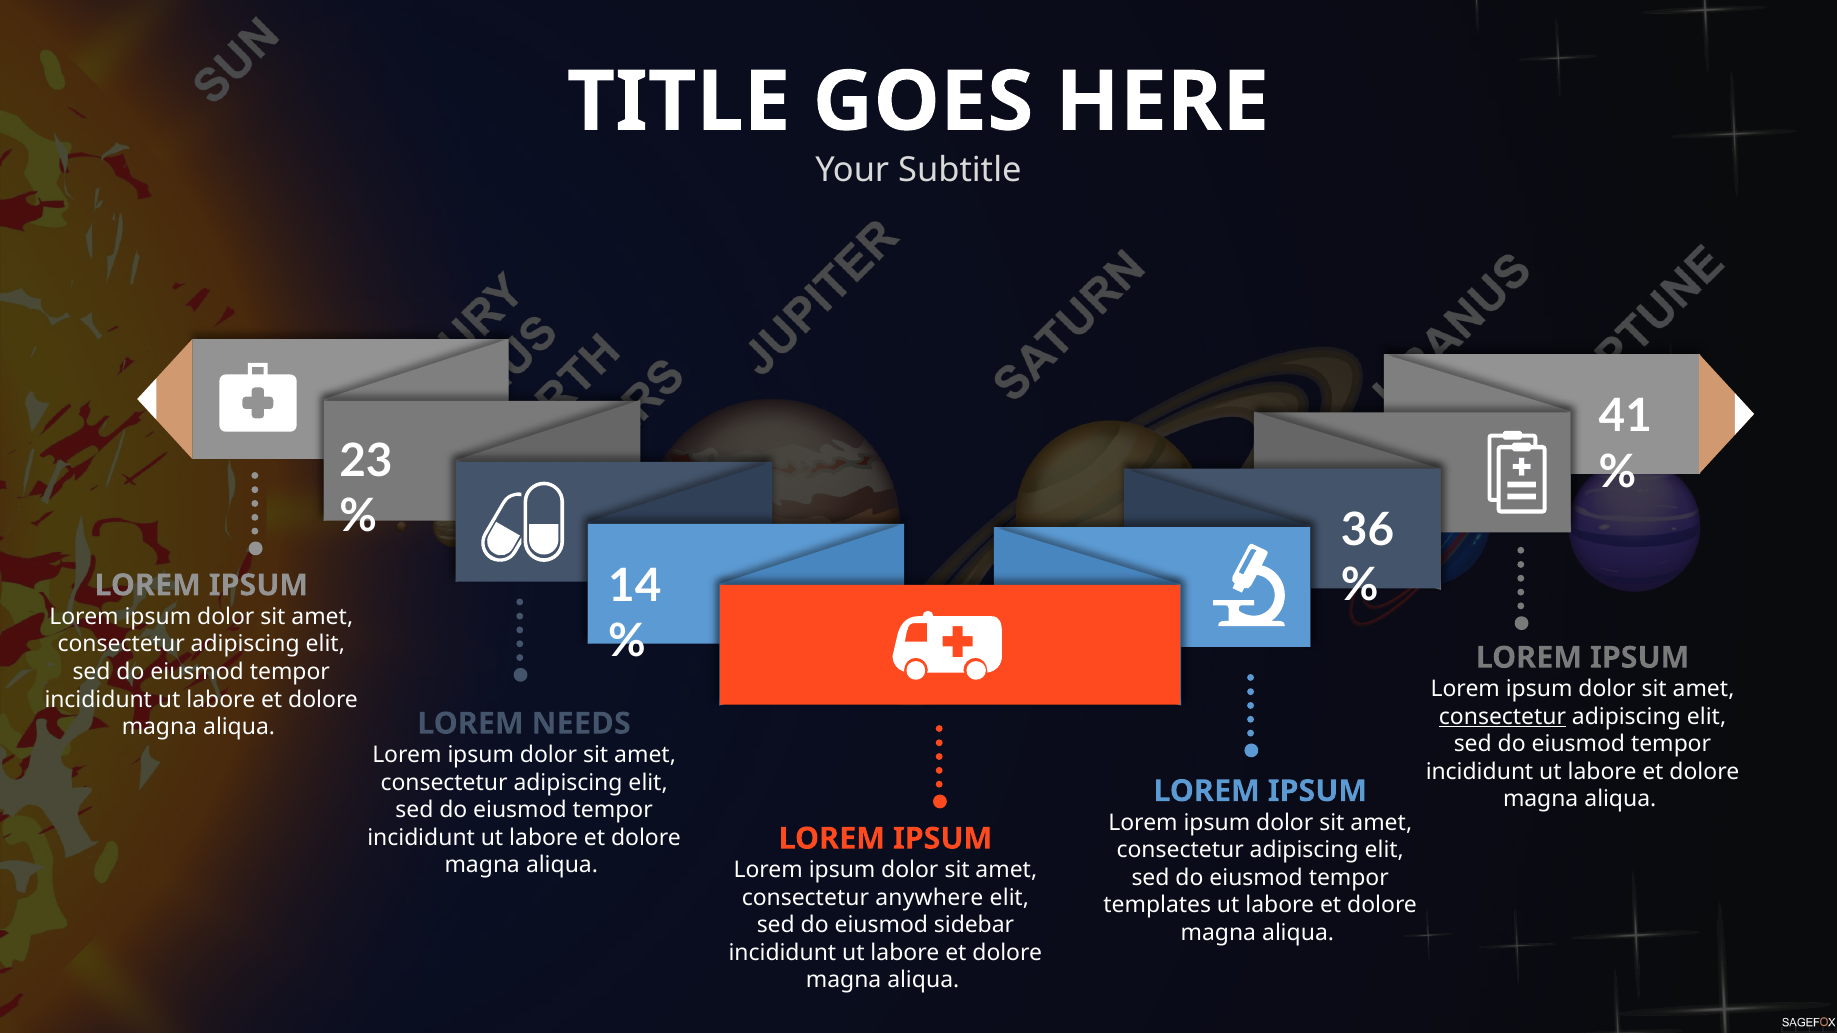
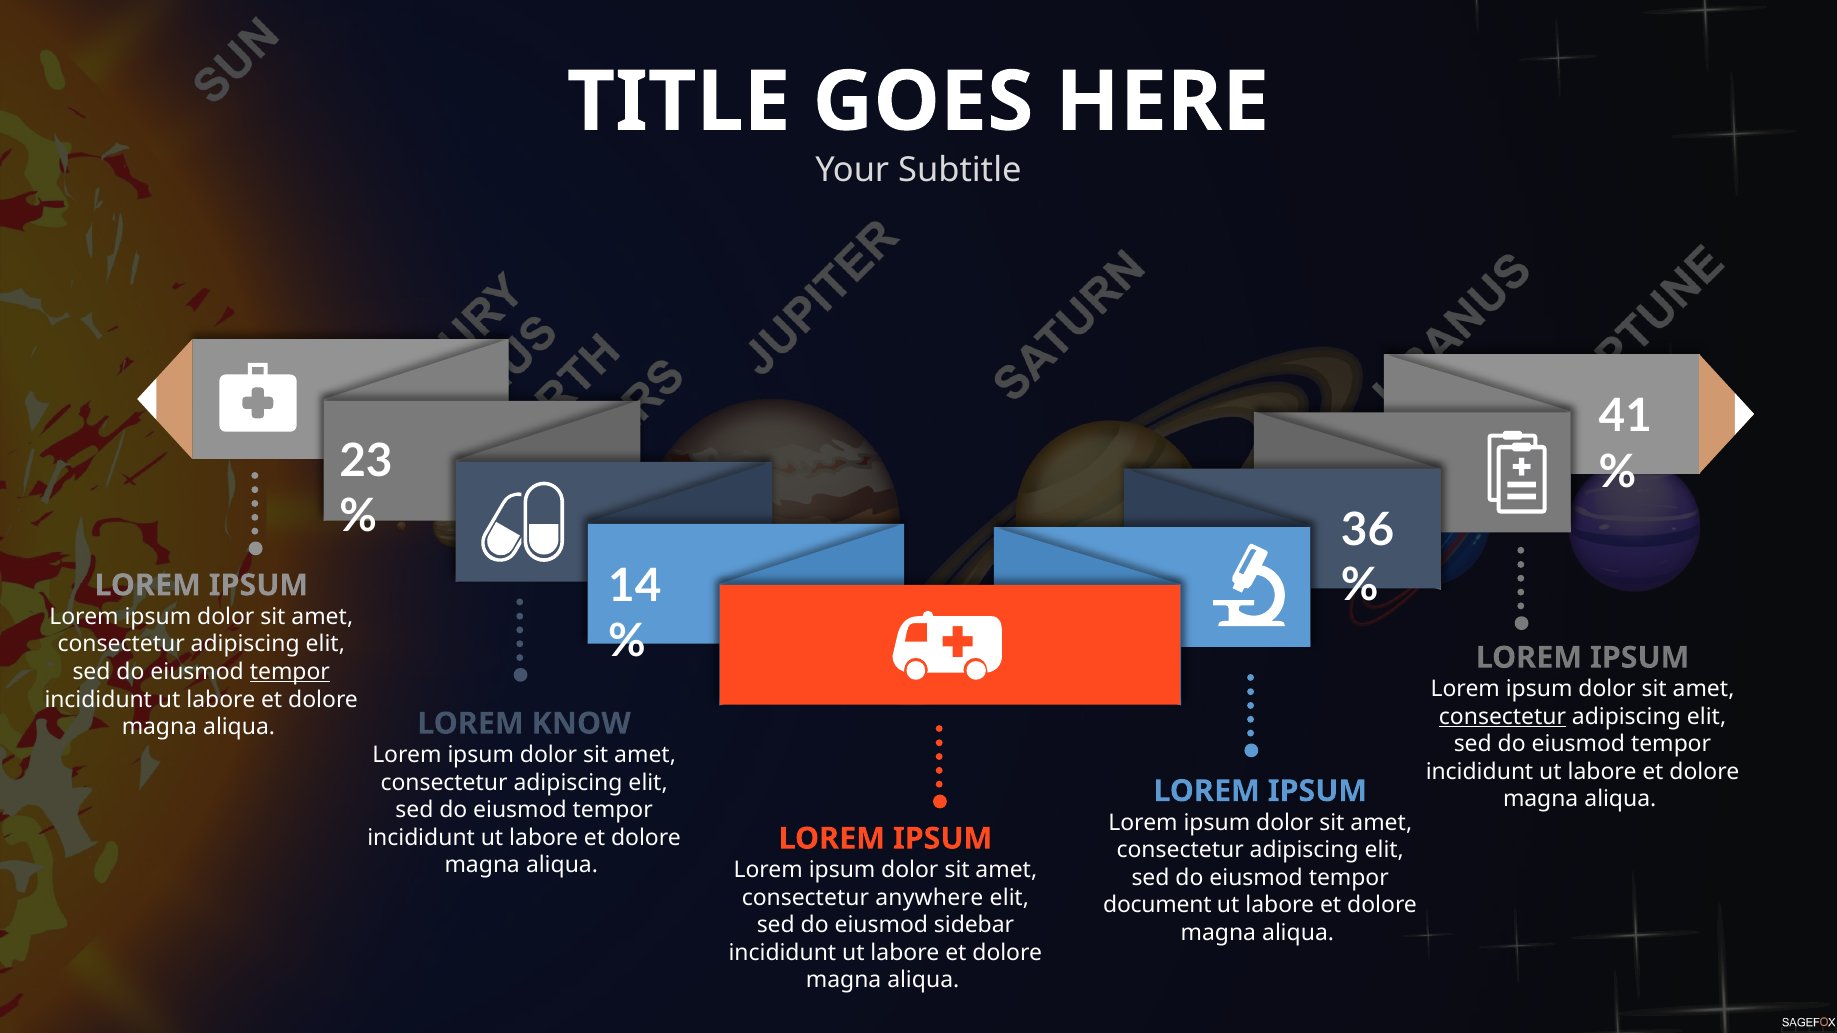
tempor at (290, 672) underline: none -> present
NEEDS: NEEDS -> KNOW
templates: templates -> document
